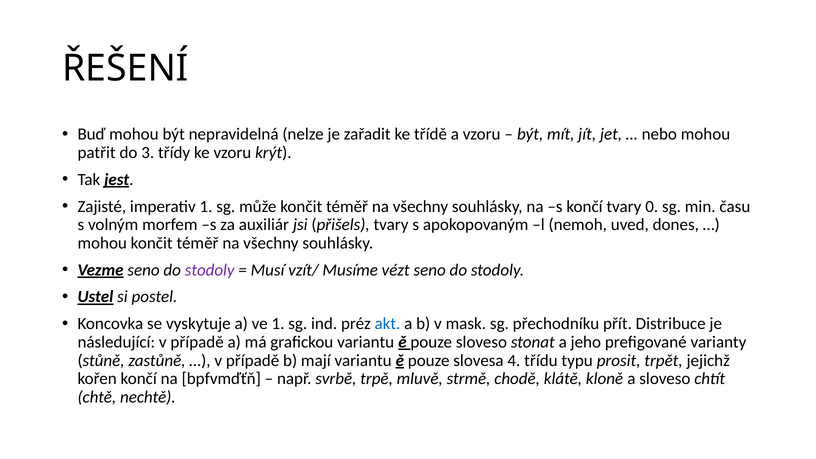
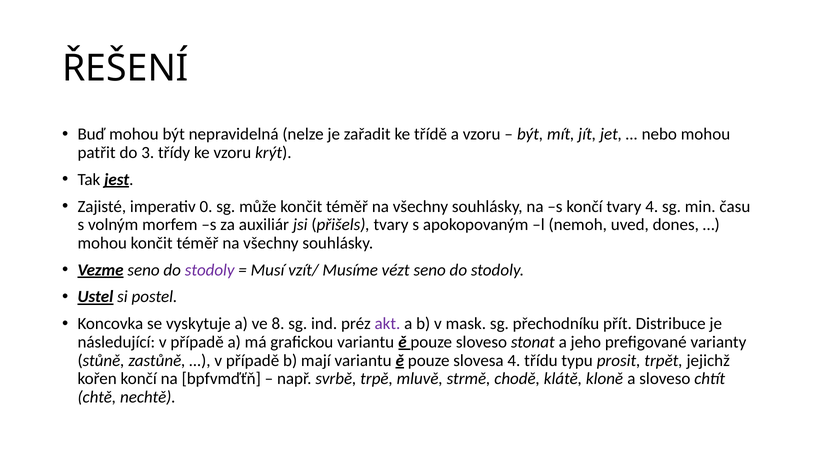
imperativ 1: 1 -> 0
tvary 0: 0 -> 4
ve 1: 1 -> 8
akt colour: blue -> purple
